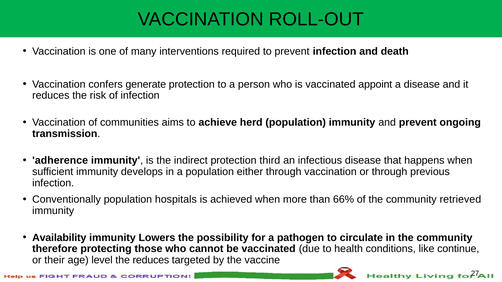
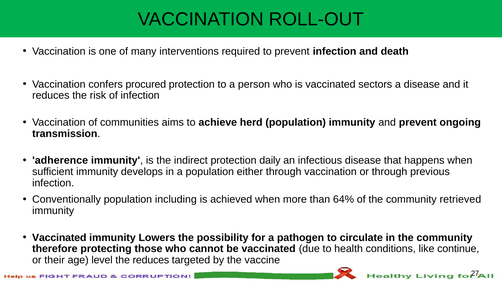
generate: generate -> procured
appoint: appoint -> sectors
third: third -> daily
hospitals: hospitals -> including
66%: 66% -> 64%
Availability at (59, 238): Availability -> Vaccinated
